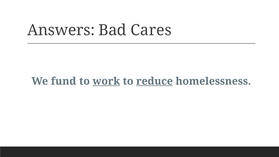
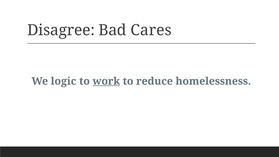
Answers: Answers -> Disagree
fund: fund -> logic
reduce underline: present -> none
